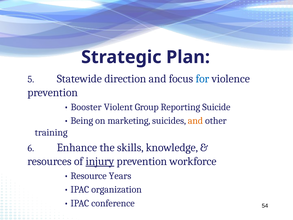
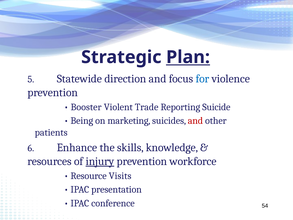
Plan underline: none -> present
Group: Group -> Trade
and at (195, 121) colour: orange -> red
training: training -> patients
Years: Years -> Visits
organization: organization -> presentation
